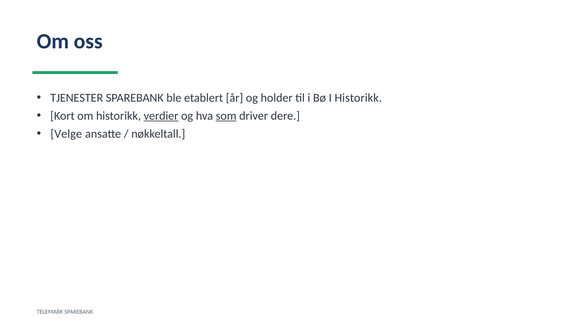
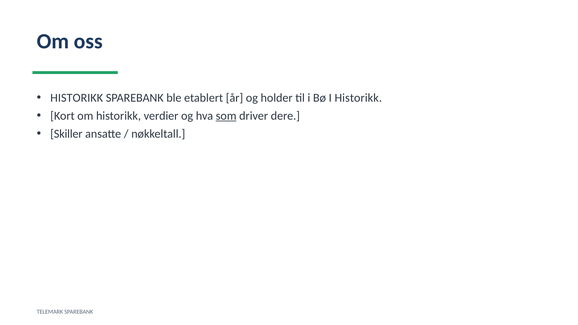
TJENESTER at (77, 98): TJENESTER -> HISTORIKK
verdier underline: present -> none
Velge: Velge -> Skiller
